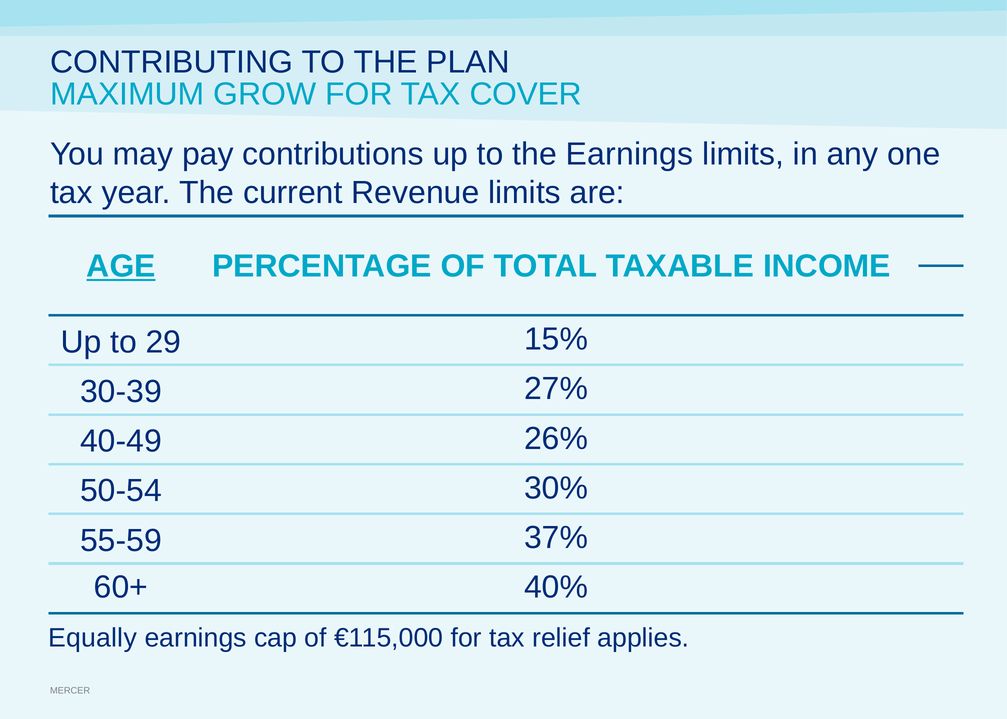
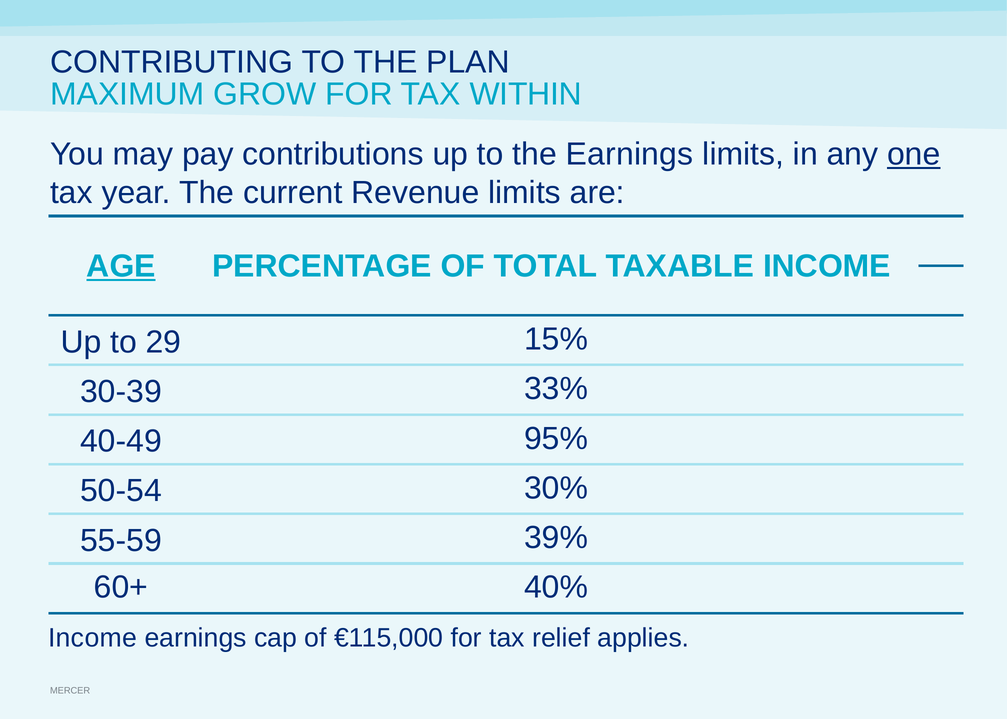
COVER: COVER -> WITHIN
one underline: none -> present
27%: 27% -> 33%
26%: 26% -> 95%
37%: 37% -> 39%
Equally at (93, 638): Equally -> Income
